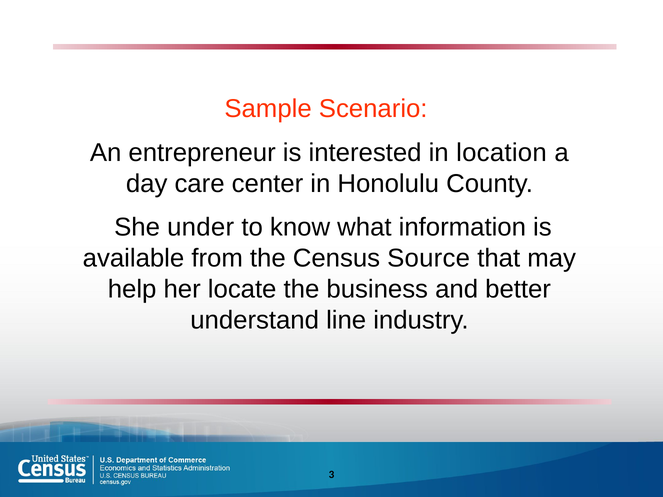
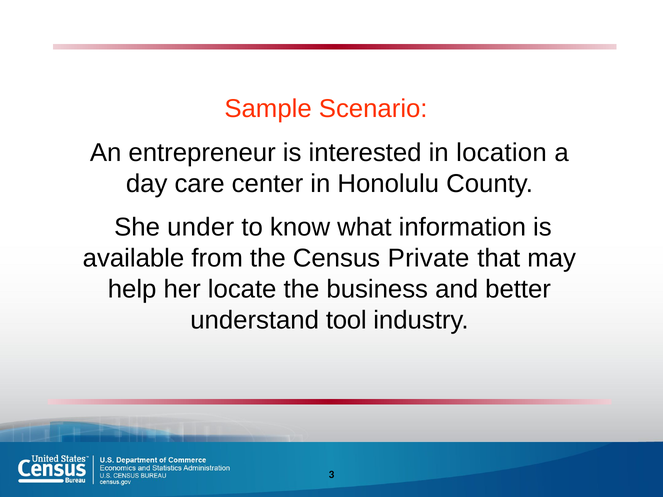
Source: Source -> Private
line: line -> tool
